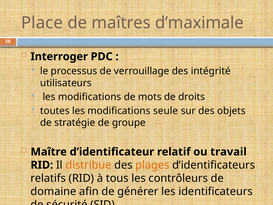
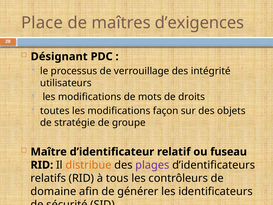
d’maximale: d’maximale -> d’exigences
Interroger: Interroger -> Désignant
seule: seule -> façon
travail: travail -> fuseau
plages colour: orange -> purple
